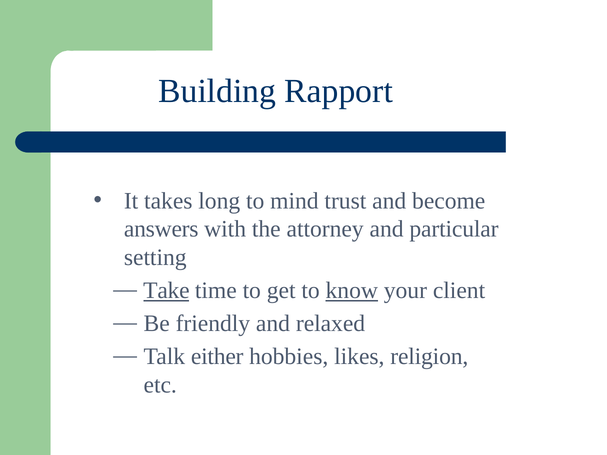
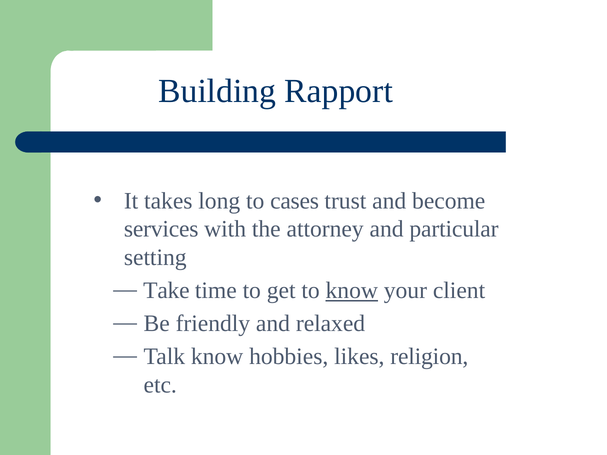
mind: mind -> cases
answers: answers -> services
Take underline: present -> none
Talk either: either -> know
